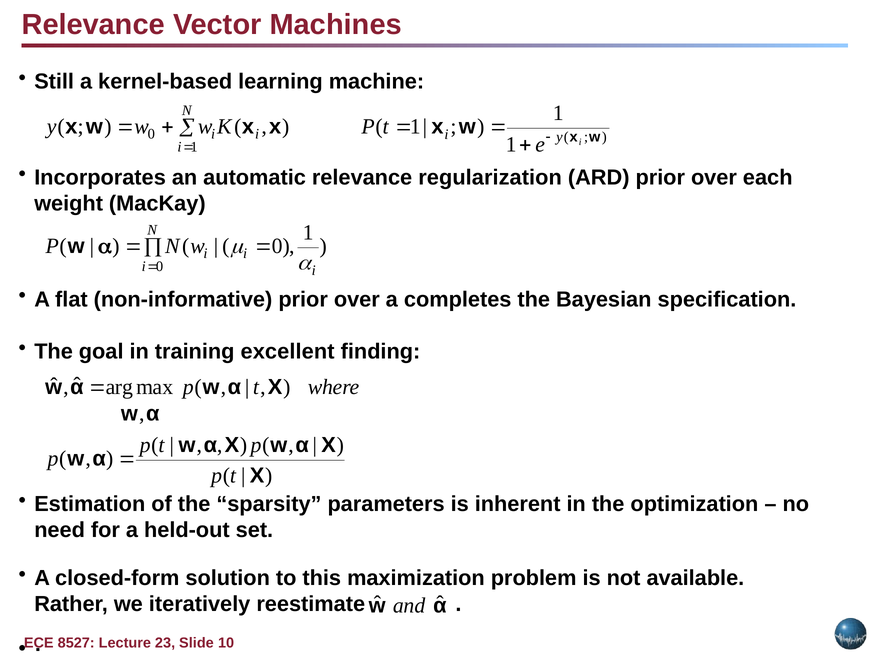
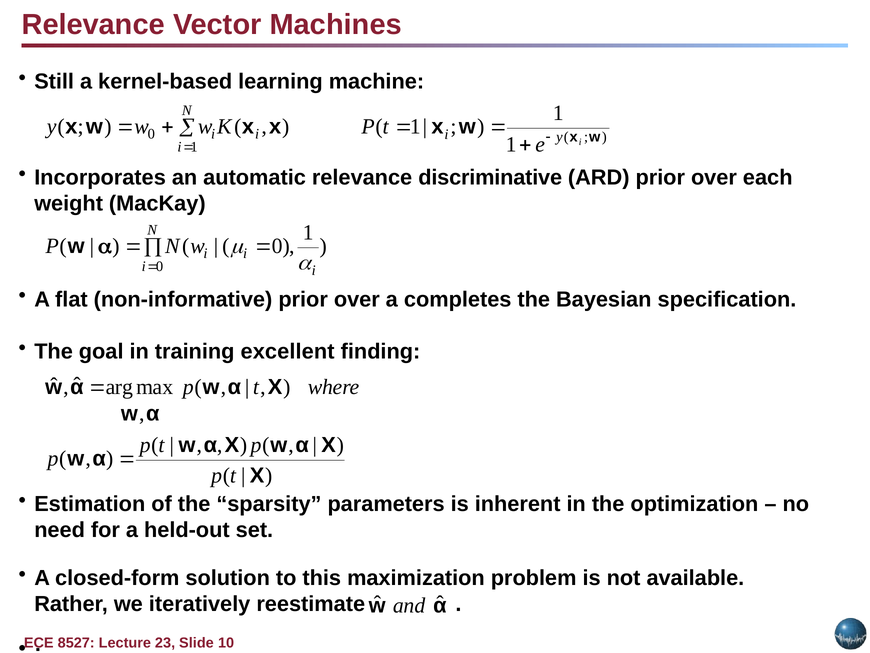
regularization: regularization -> discriminative
